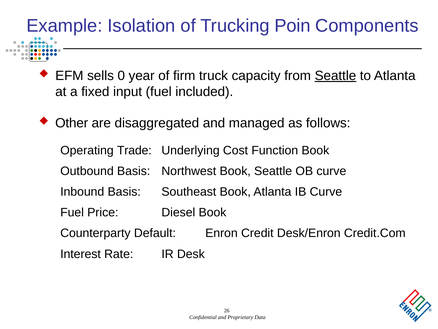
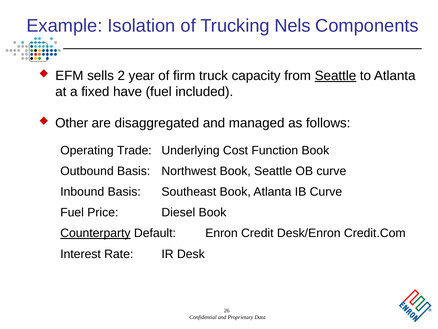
Poin: Poin -> Nels
0: 0 -> 2
input: input -> have
Counterparty underline: none -> present
